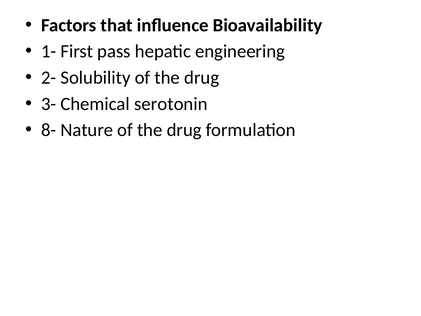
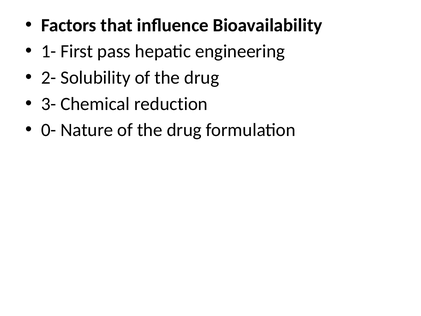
serotonin: serotonin -> reduction
8-: 8- -> 0-
